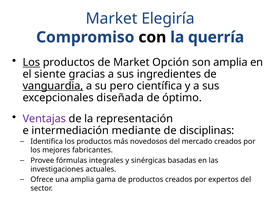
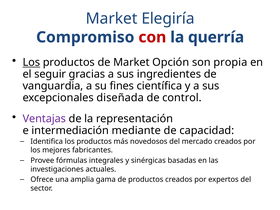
con colour: black -> red
son amplia: amplia -> propia
siente: siente -> seguir
vanguardia underline: present -> none
pero: pero -> fines
óptimo: óptimo -> control
disciplinas: disciplinas -> capacidad
